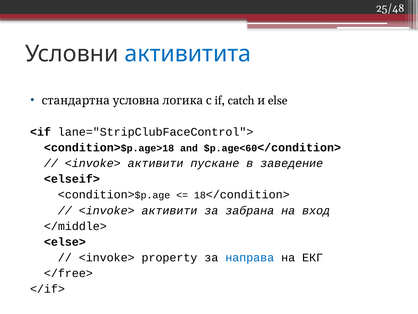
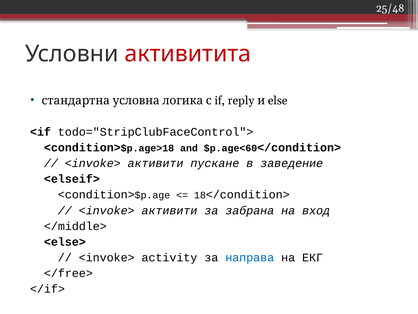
активитита colour: blue -> red
catch: catch -> reply
lane="StripClubFaceControl">: lane="StripClubFaceControl"> -> todo="StripClubFaceControl">
property: property -> activity
